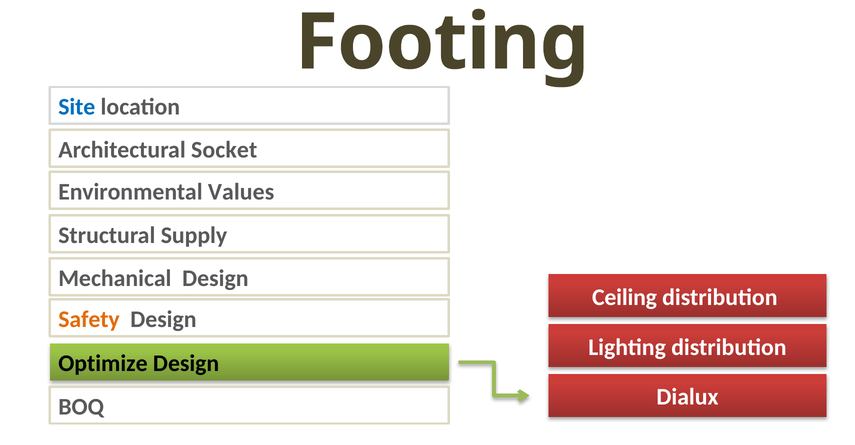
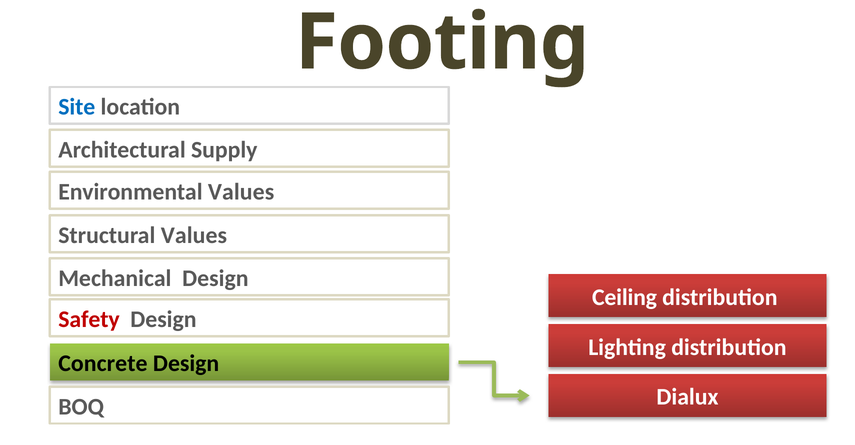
Socket: Socket -> Supply
Structural Supply: Supply -> Values
Safety colour: orange -> red
Optimize: Optimize -> Concrete
